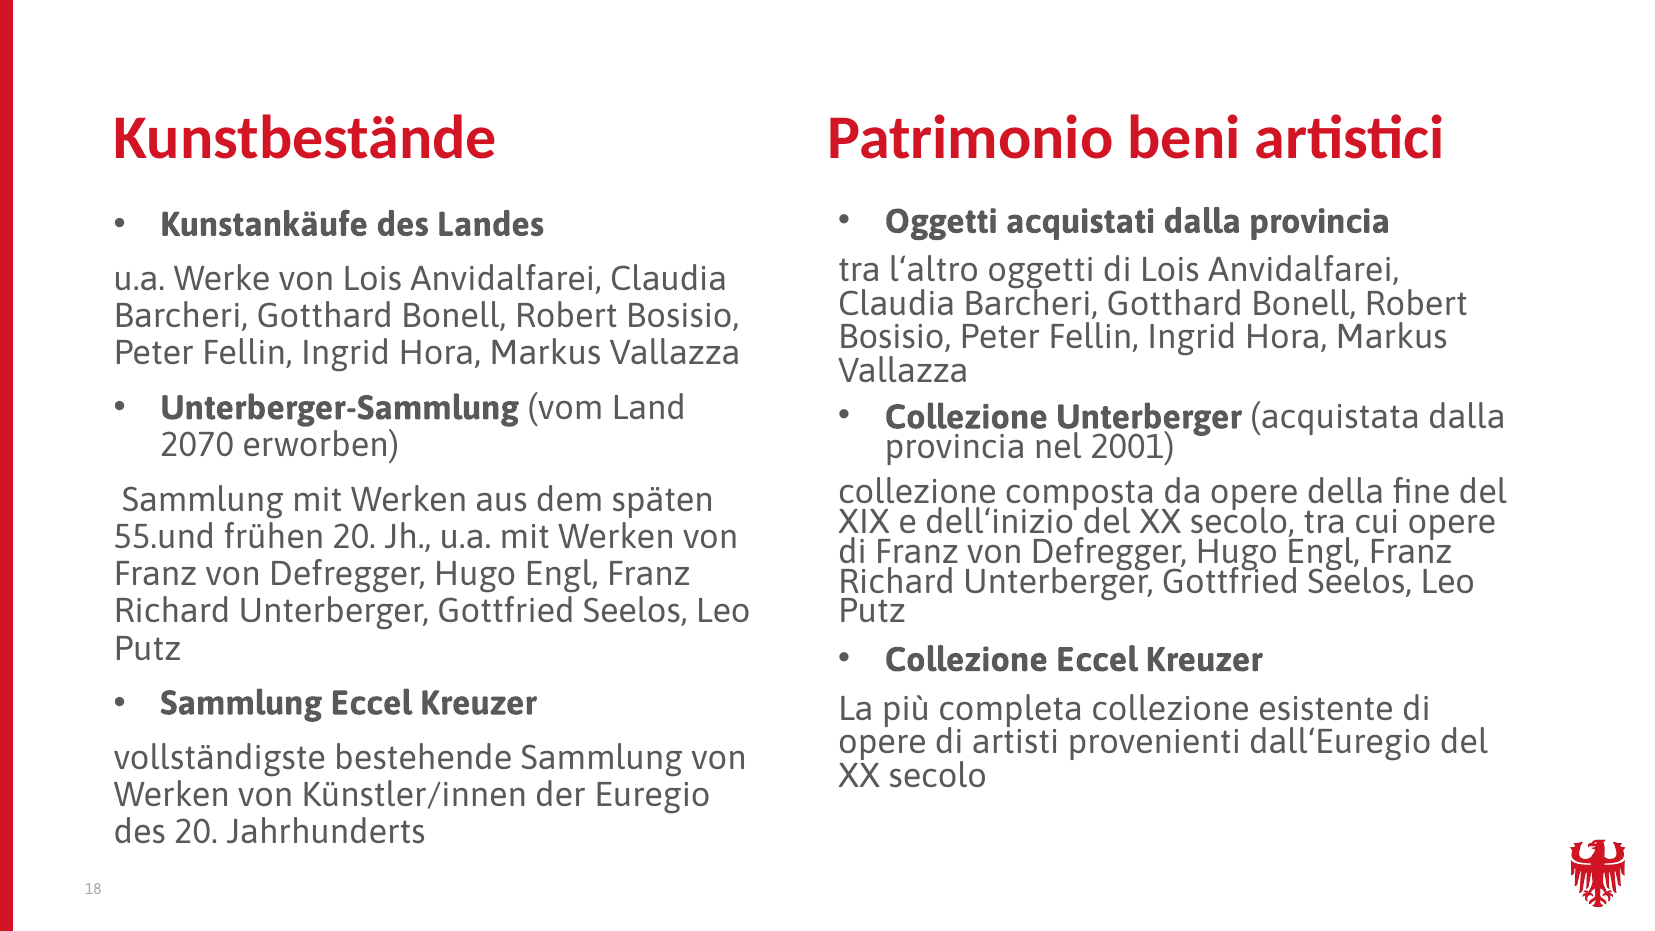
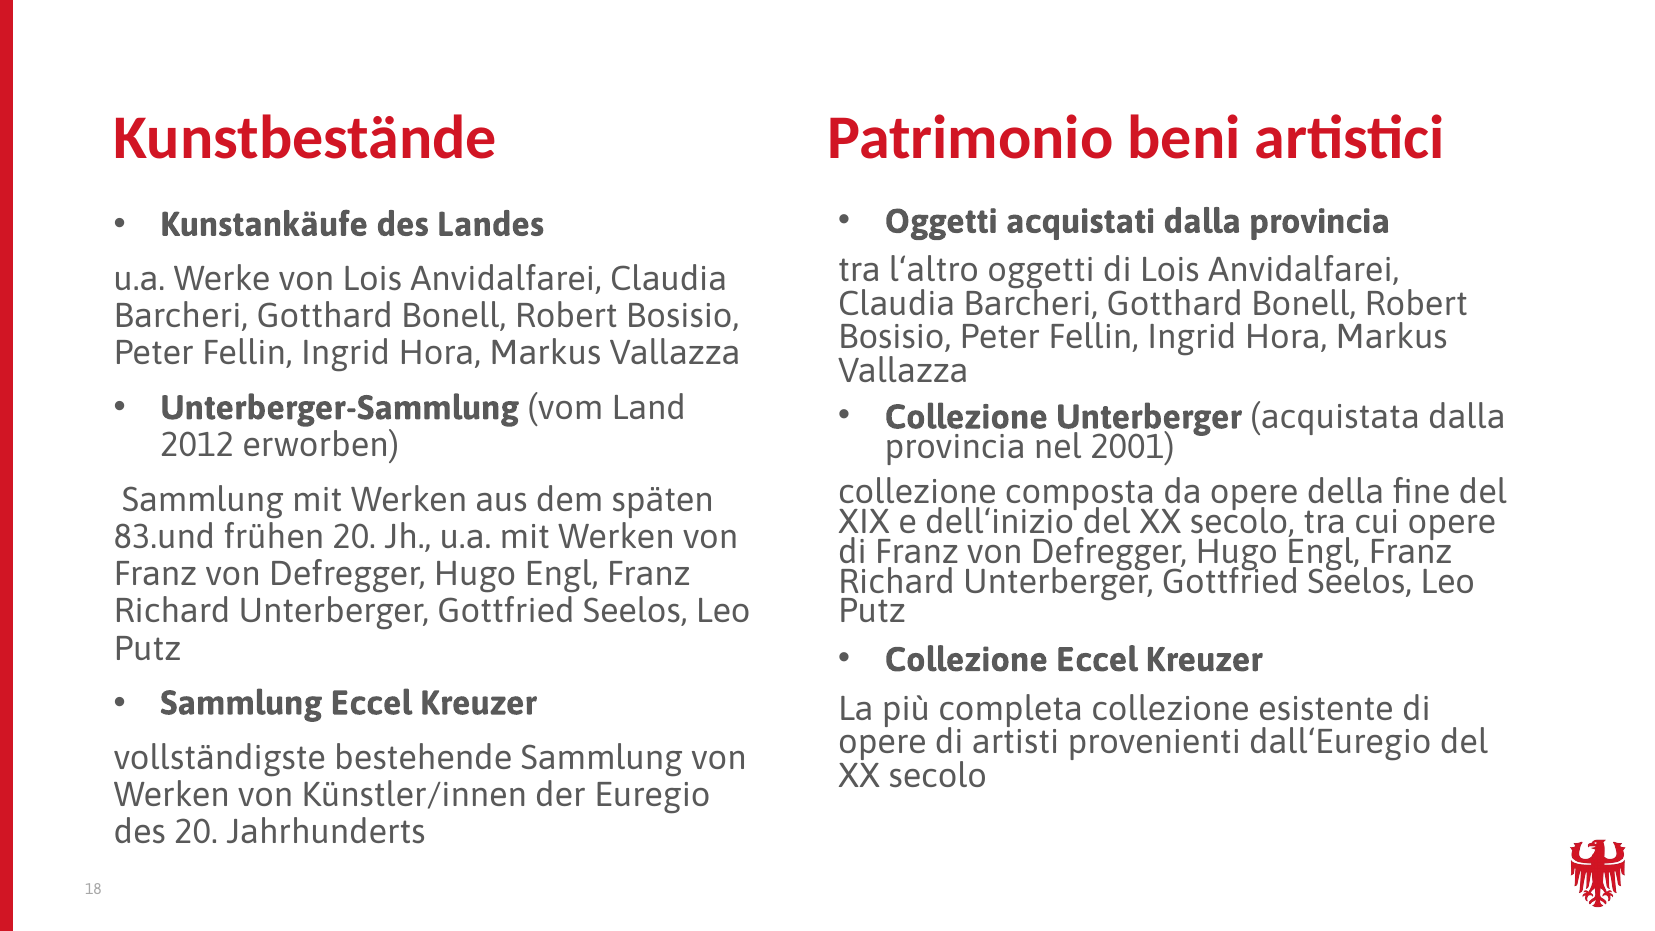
2070: 2070 -> 2012
55.und: 55.und -> 83.und
